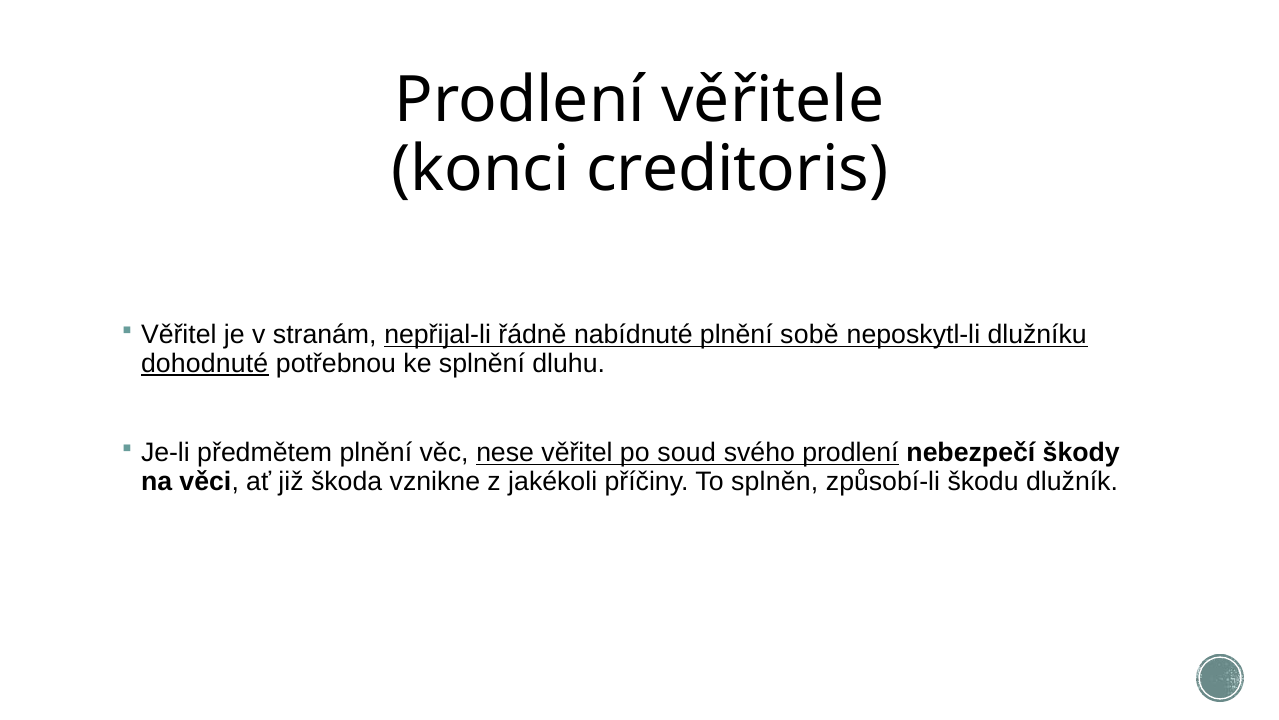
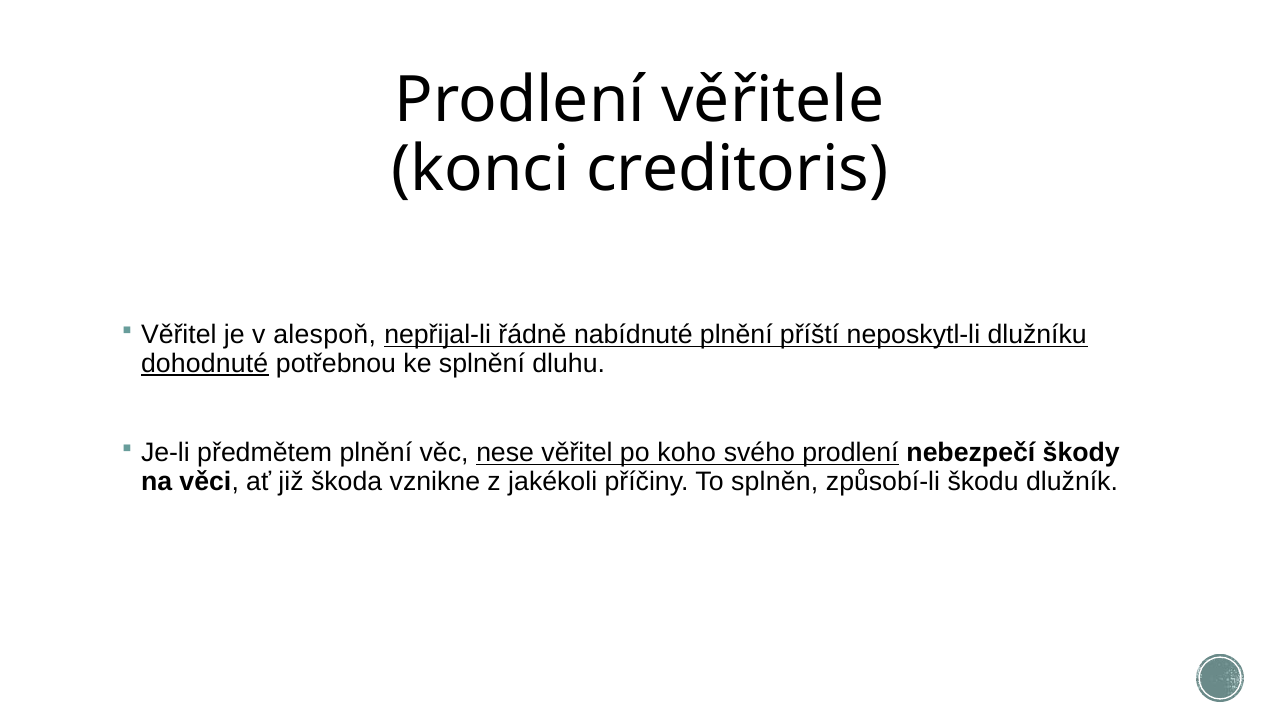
stranám: stranám -> alespoň
sobě: sobě -> příští
soud: soud -> koho
